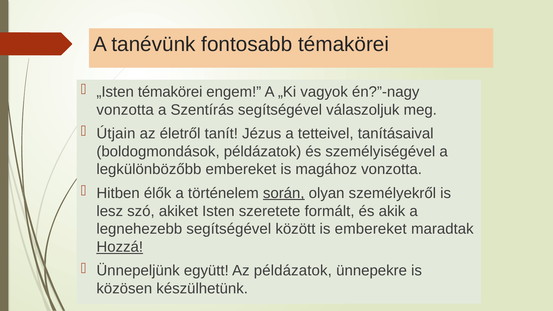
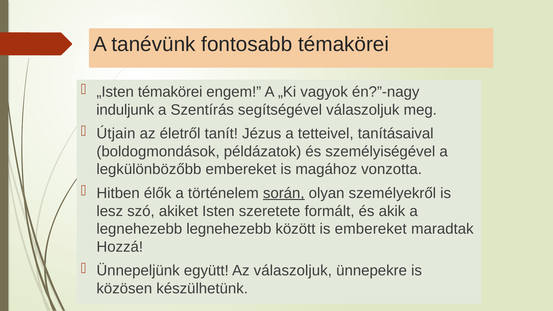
vonzotta at (125, 110): vonzotta -> induljunk
legnehezebb segítségével: segítségével -> legnehezebb
Hozzá underline: present -> none
Az példázatok: példázatok -> válaszoljuk
